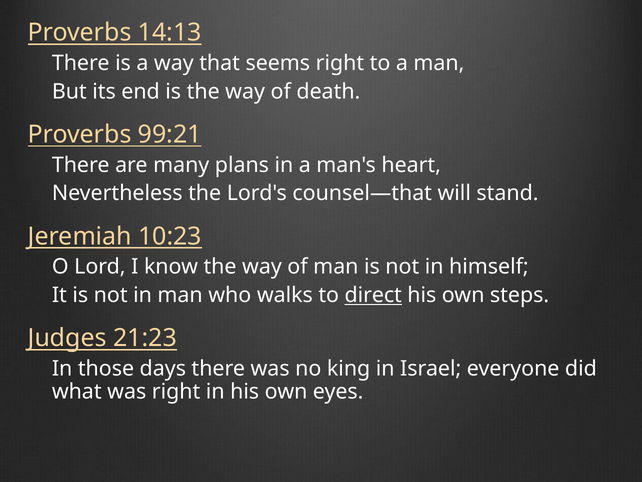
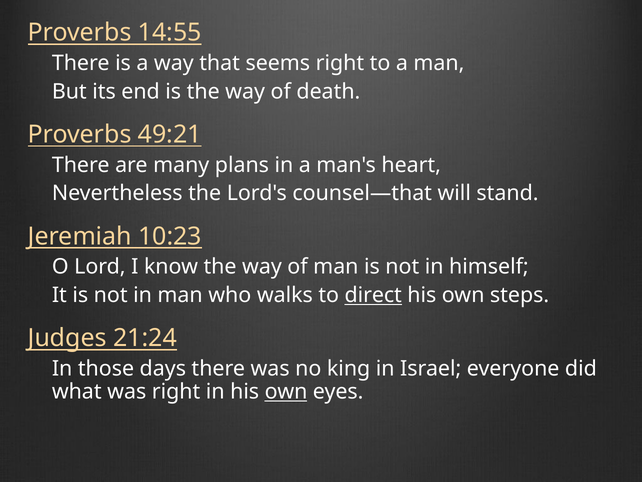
14:13: 14:13 -> 14:55
99:21: 99:21 -> 49:21
21:23: 21:23 -> 21:24
own at (286, 391) underline: none -> present
